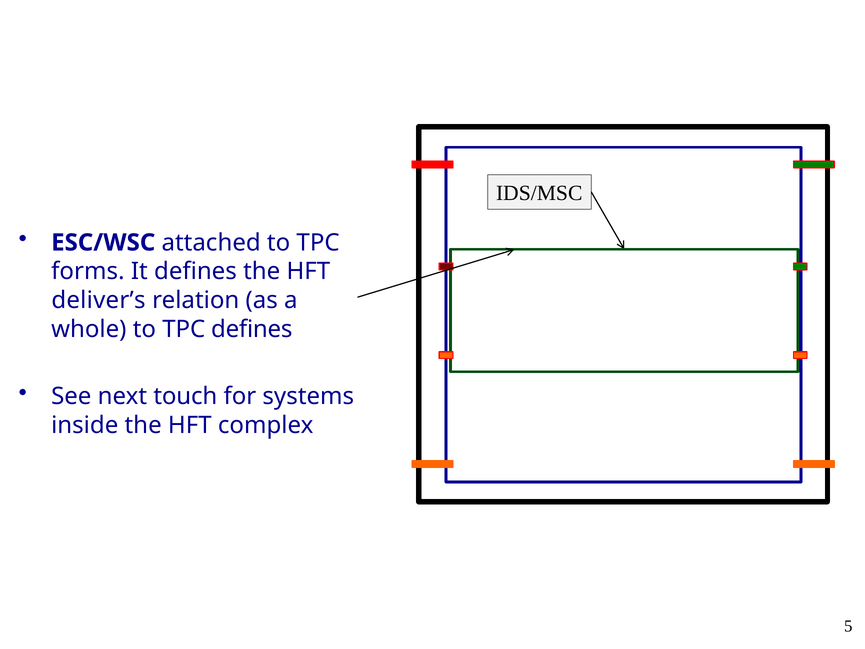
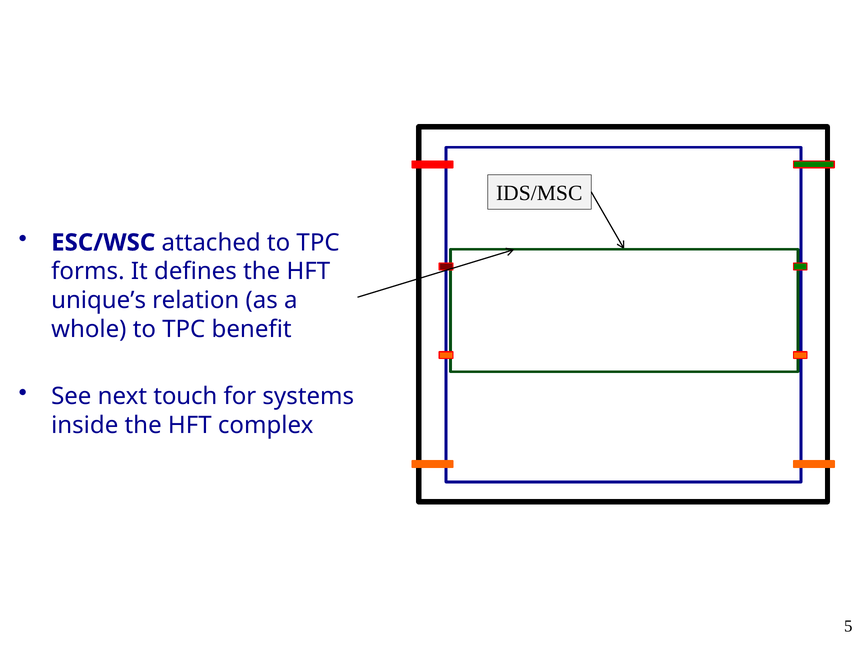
deliver’s: deliver’s -> unique’s
TPC defines: defines -> benefit
